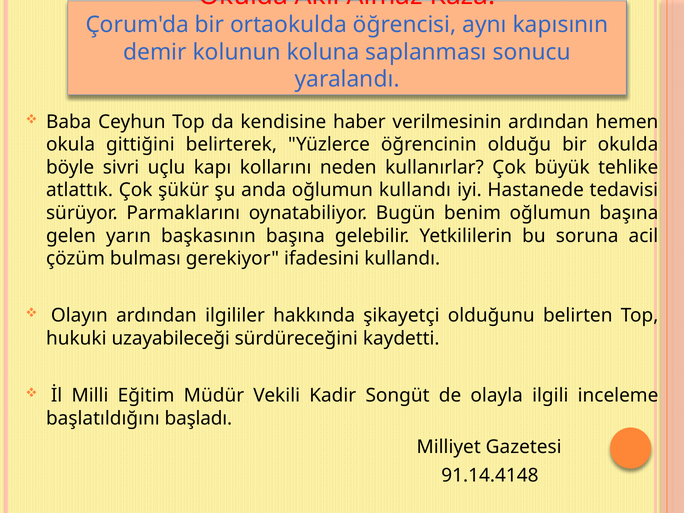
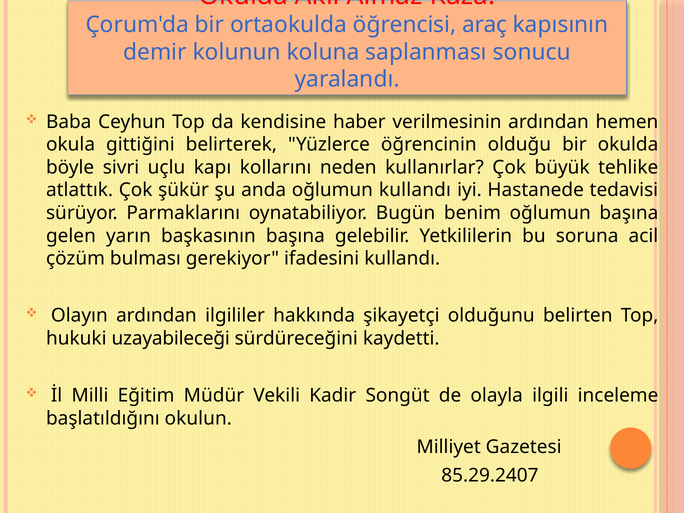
aynı: aynı -> araç
başladı: başladı -> okulun
91.14.4148: 91.14.4148 -> 85.29.2407
